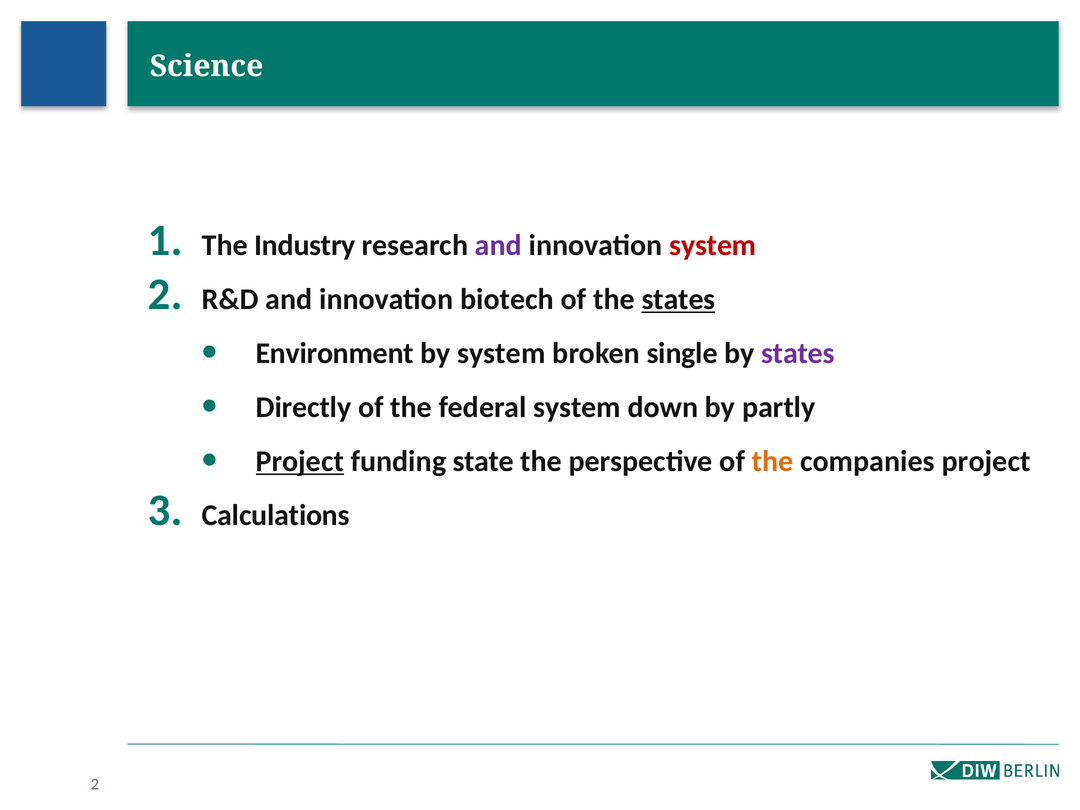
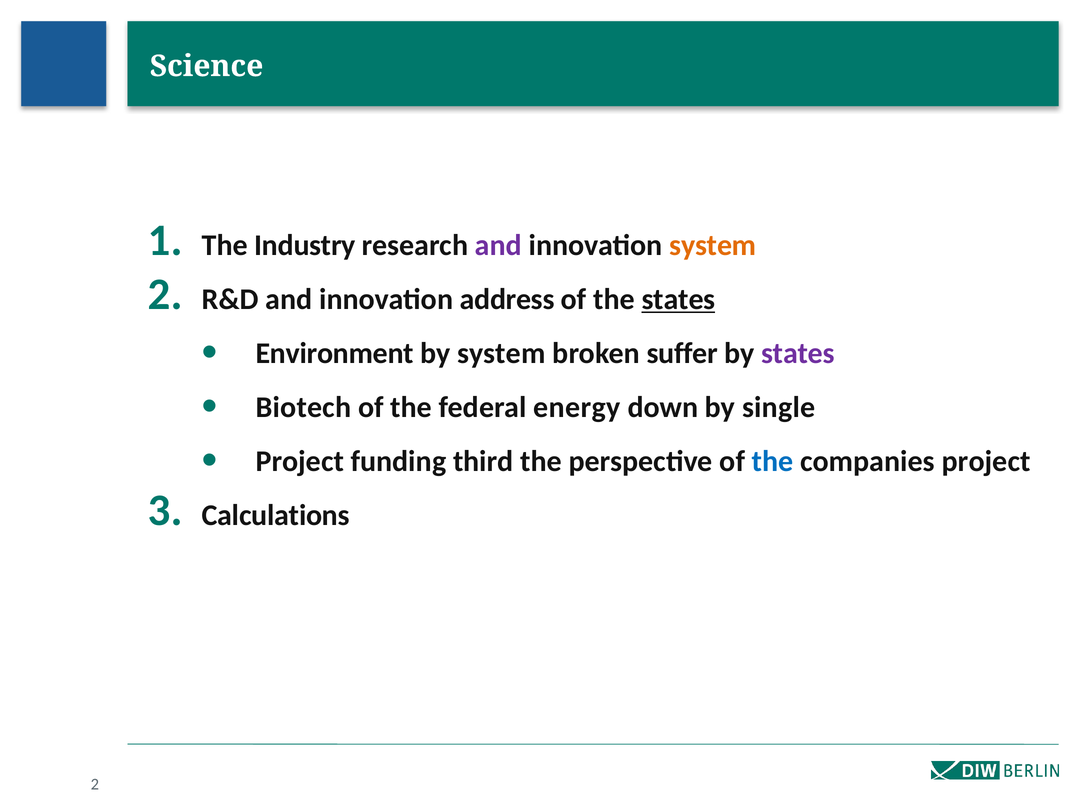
system at (713, 245) colour: red -> orange
biotech: biotech -> address
single: single -> suffer
Directly: Directly -> Biotech
federal system: system -> energy
partly: partly -> single
Project at (300, 461) underline: present -> none
state: state -> third
the at (773, 461) colour: orange -> blue
